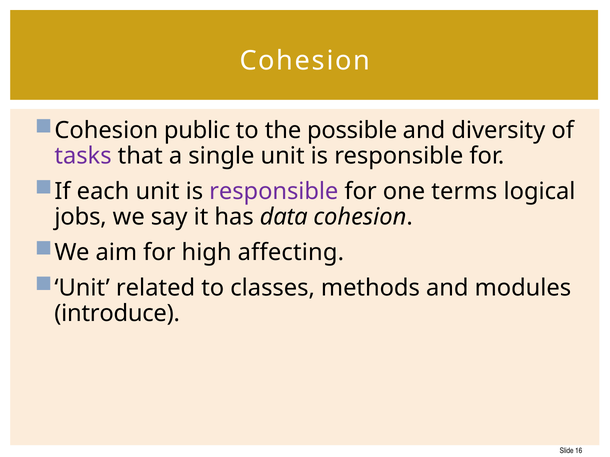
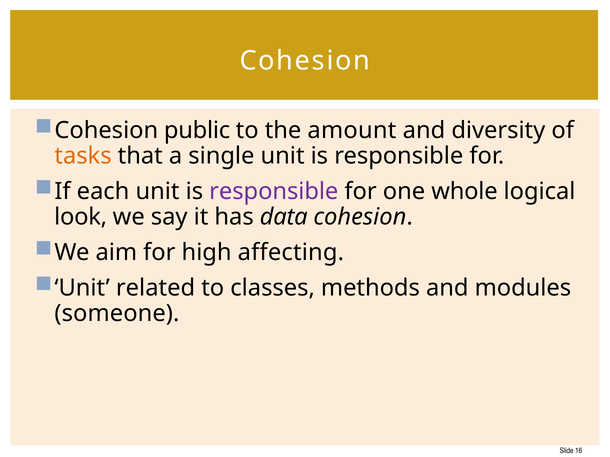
possible: possible -> amount
tasks colour: purple -> orange
terms: terms -> whole
jobs: jobs -> look
introduce: introduce -> someone
